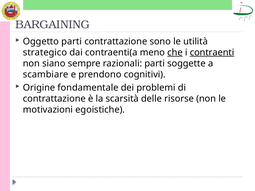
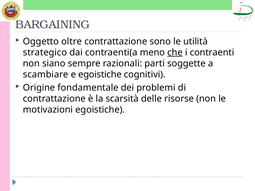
Oggetto parti: parti -> oltre
contraenti underline: present -> none
e prendono: prendono -> egoistiche
